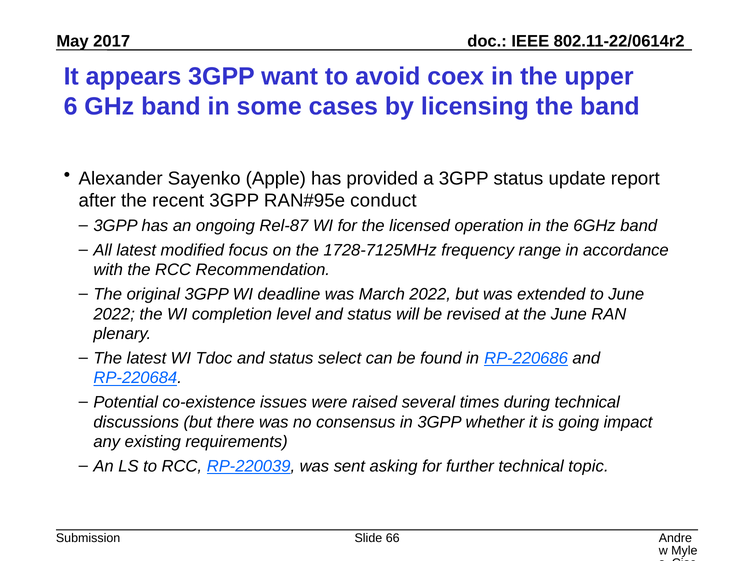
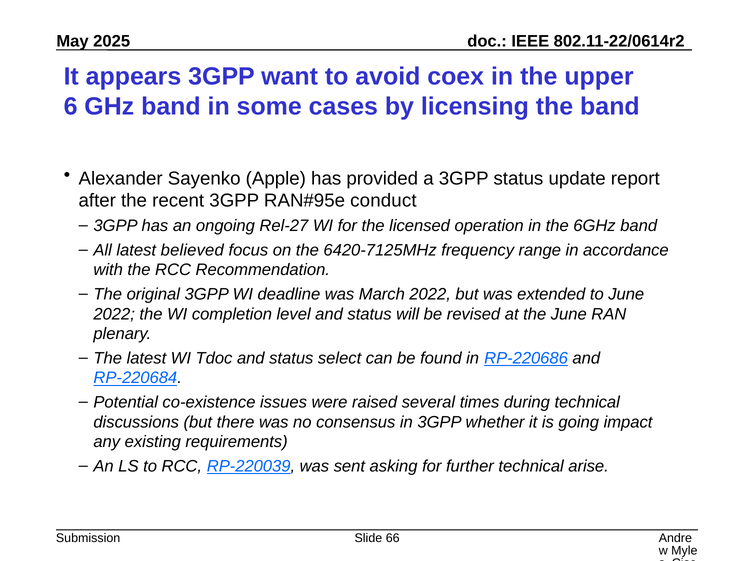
2017: 2017 -> 2025
Rel-87: Rel-87 -> Rel-27
modified: modified -> believed
1728-7125MHz: 1728-7125MHz -> 6420-7125MHz
topic: topic -> arise
